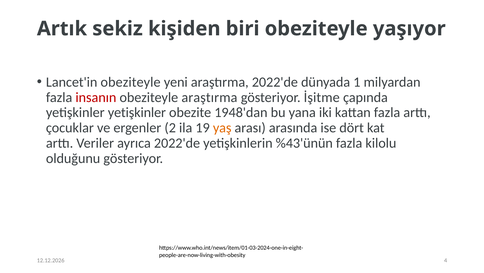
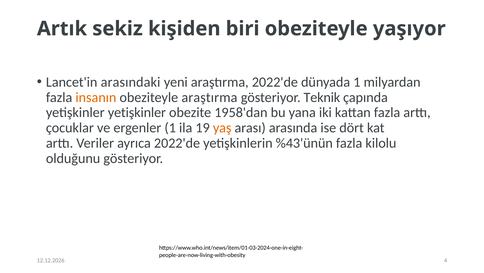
Lancet'in obeziteyle: obeziteyle -> arasındaki
insanın colour: red -> orange
İşitme: İşitme -> Teknik
1948'dan: 1948'dan -> 1958'dan
ergenler 2: 2 -> 1
